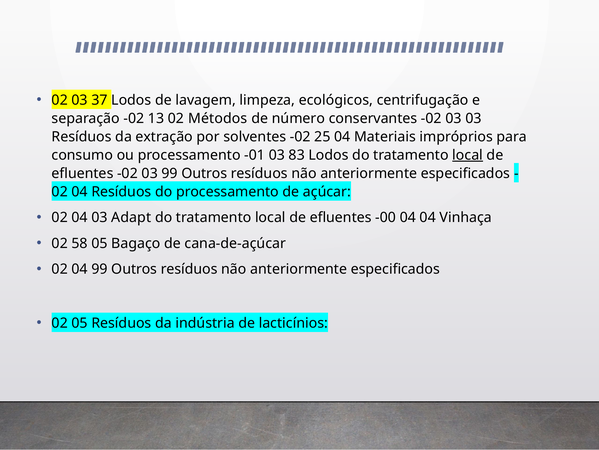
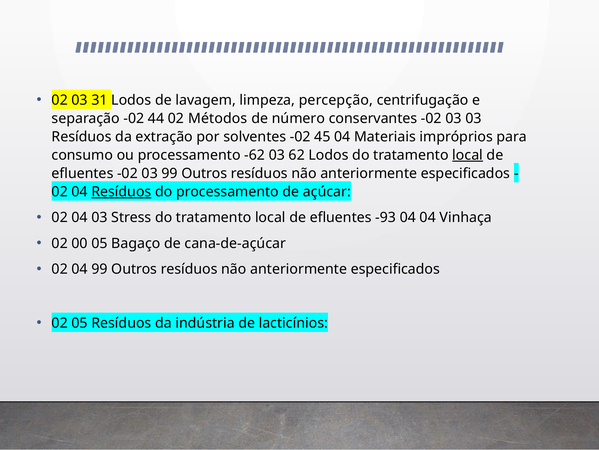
37: 37 -> 31
ecológicos: ecológicos -> percepção
13: 13 -> 44
25: 25 -> 45
-01: -01 -> -62
83: 83 -> 62
Resíduos at (121, 191) underline: none -> present
Adapt: Adapt -> Stress
-00: -00 -> -93
58: 58 -> 00
